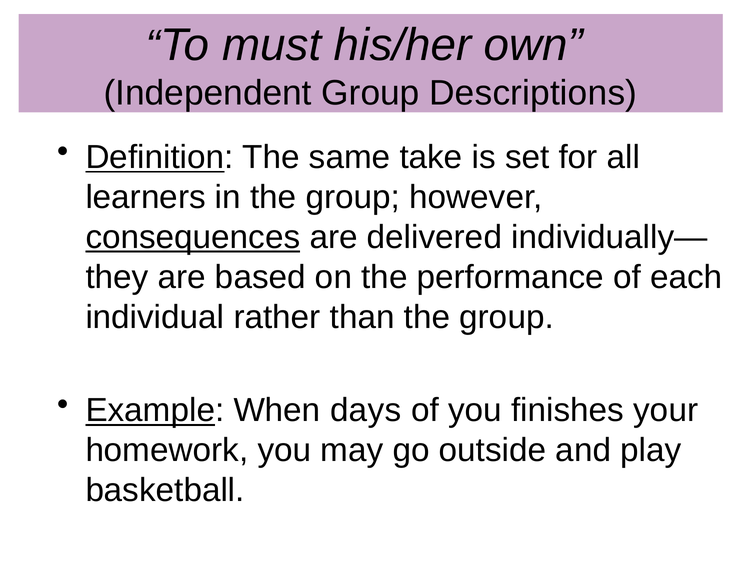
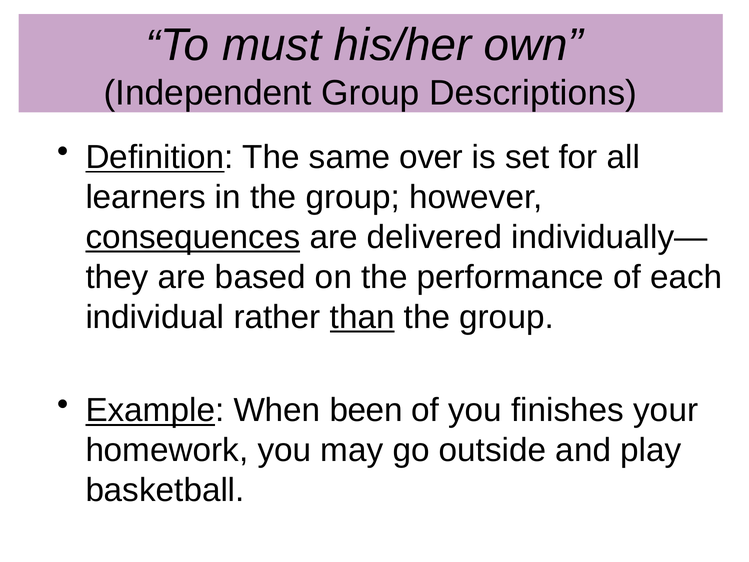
take: take -> over
than underline: none -> present
days: days -> been
